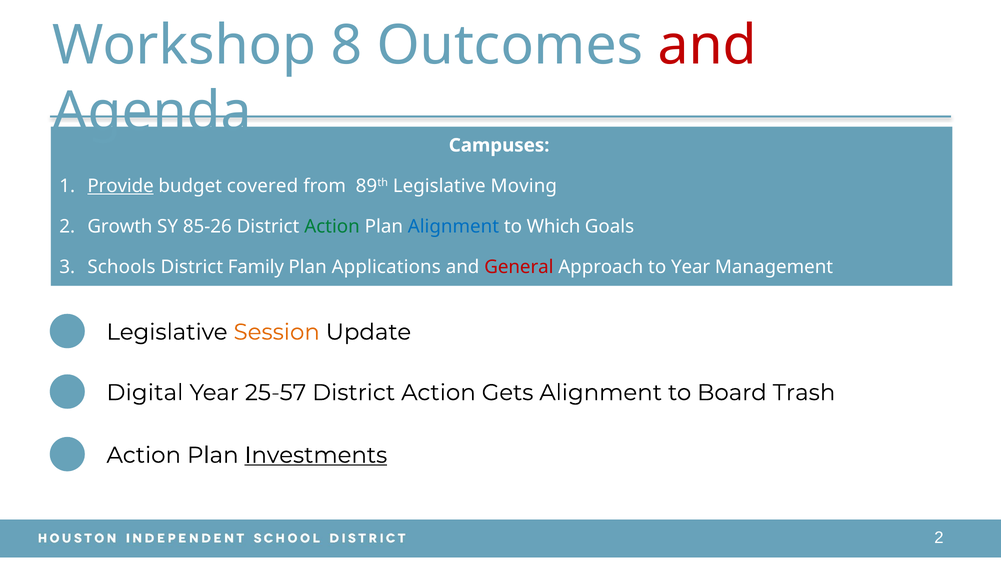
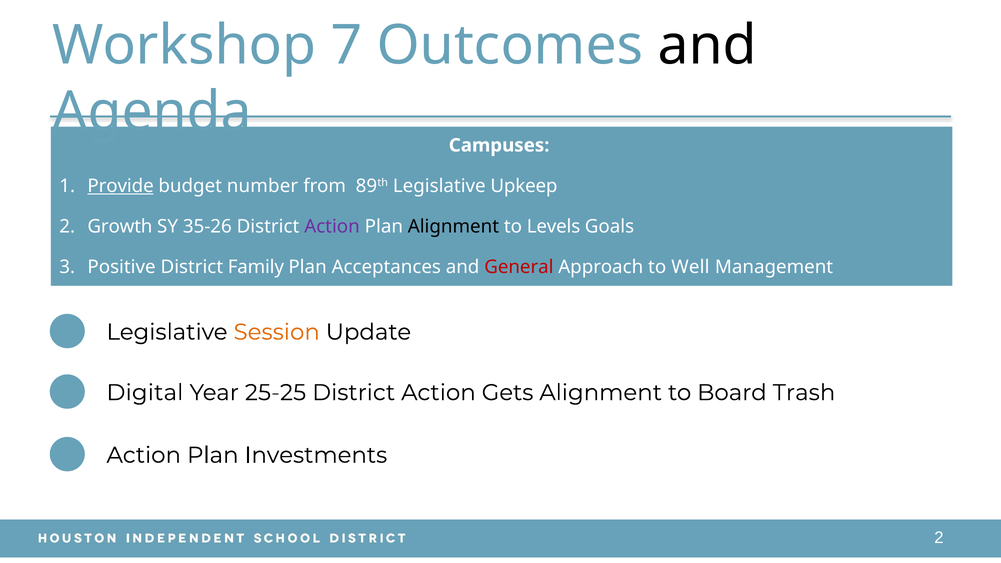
8: 8 -> 7
and at (707, 46) colour: red -> black
covered: covered -> number
Moving: Moving -> Upkeep
85-26: 85-26 -> 35-26
Action at (332, 226) colour: green -> purple
Alignment at (453, 226) colour: blue -> black
Which: Which -> Levels
Schools: Schools -> Positive
Applications: Applications -> Acceptances
to Year: Year -> Well
25-57: 25-57 -> 25-25
Investments underline: present -> none
